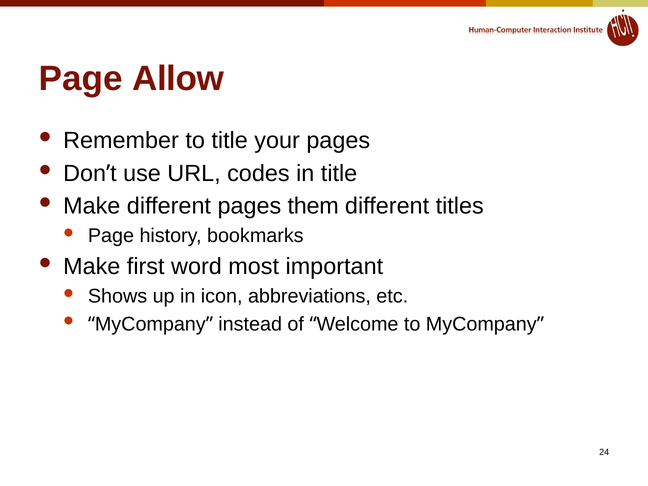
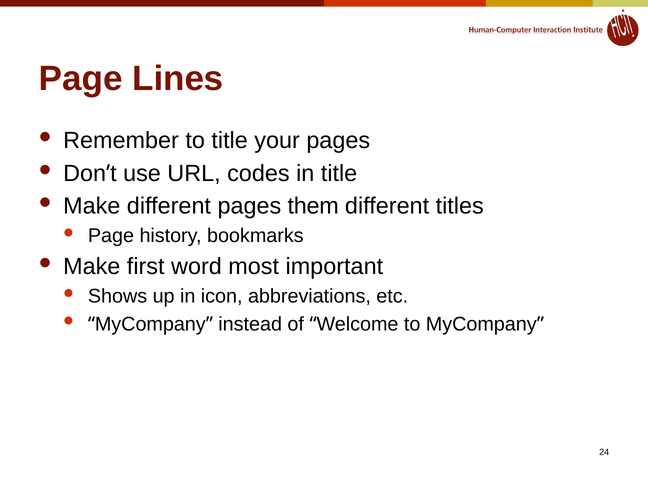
Allow: Allow -> Lines
